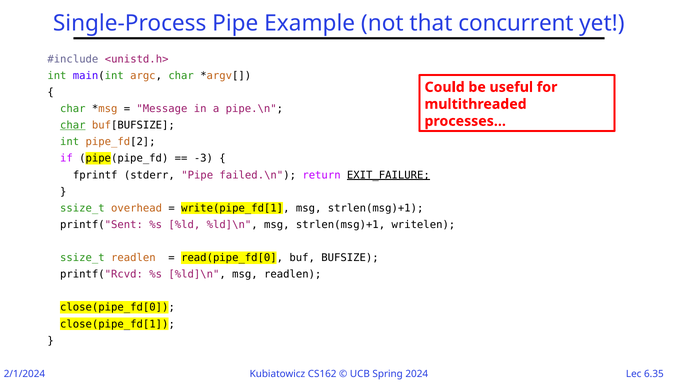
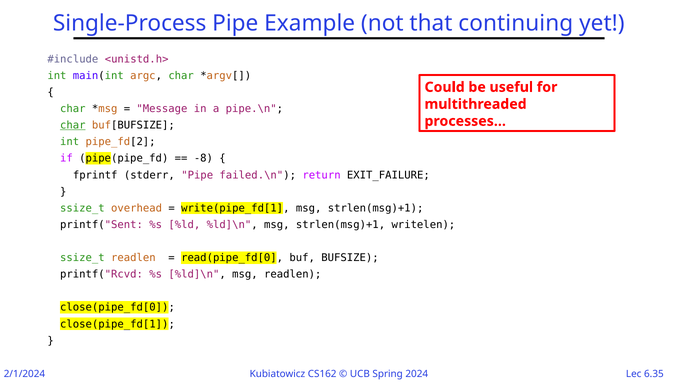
concurrent: concurrent -> continuing
-3: -3 -> -8
EXIT_FAILURE underline: present -> none
